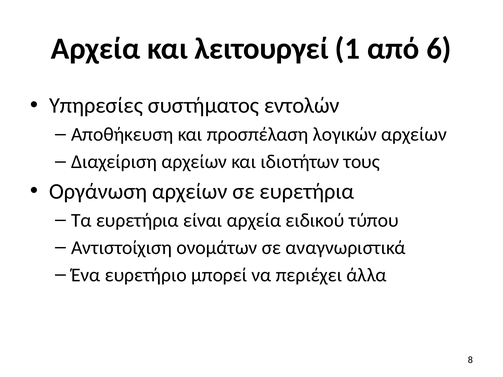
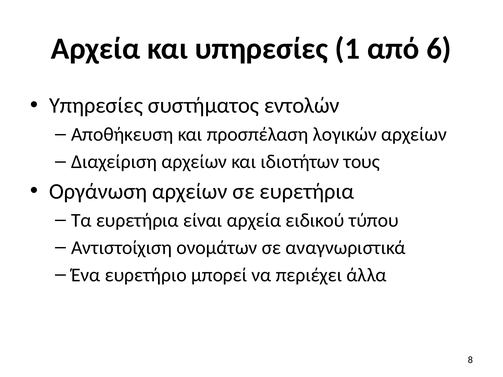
και λειτουργεί: λειτουργεί -> υπηρεσίες
